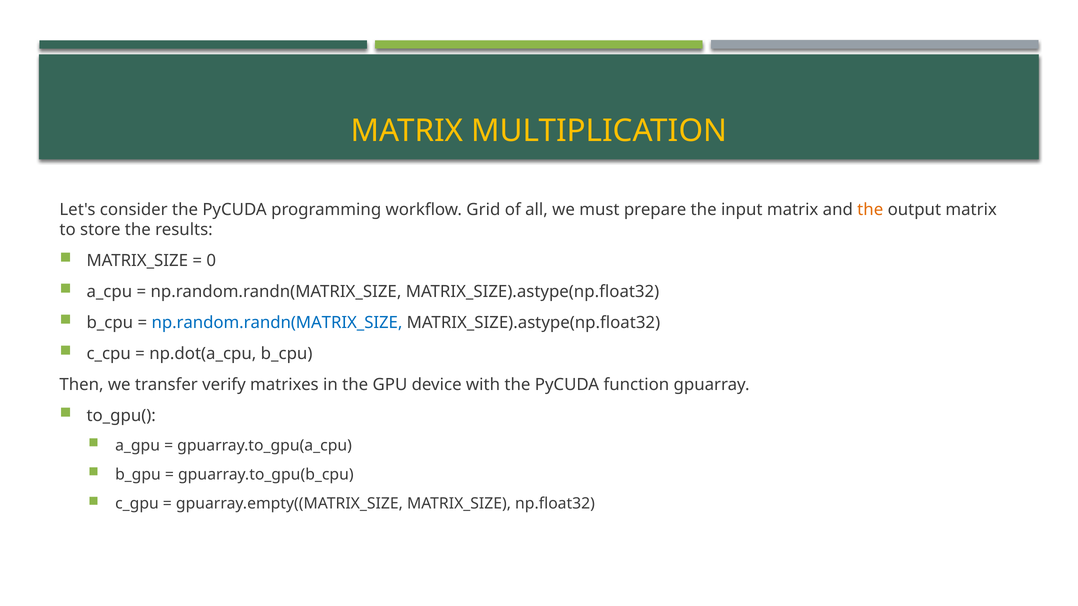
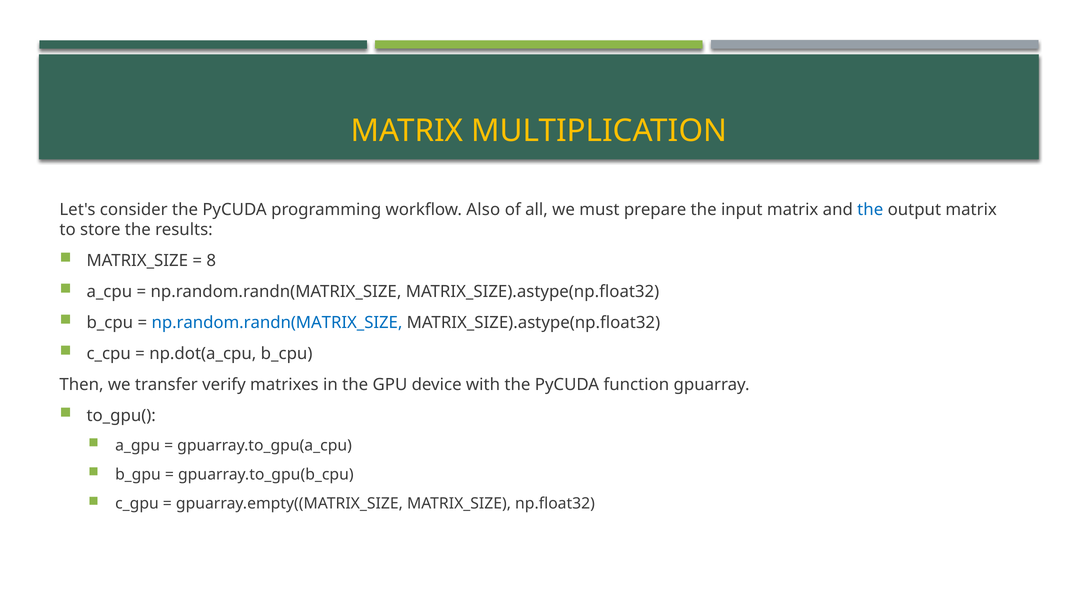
Grid: Grid -> Also
the at (870, 210) colour: orange -> blue
0: 0 -> 8
